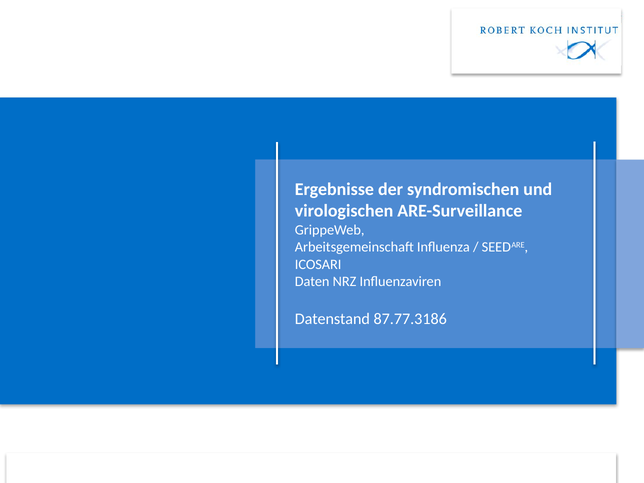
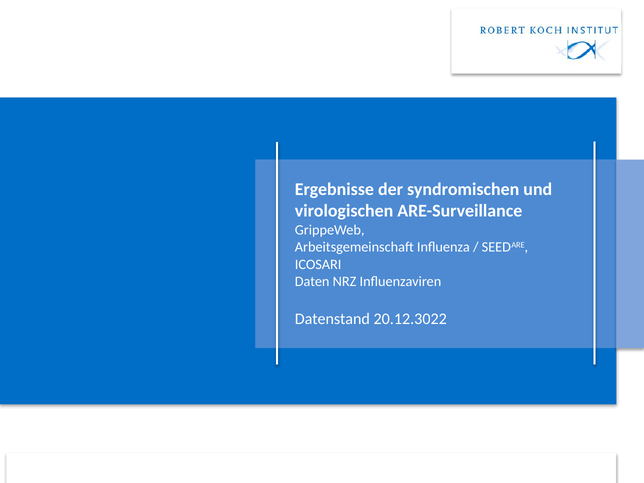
87.77.3186: 87.77.3186 -> 20.12.3022
